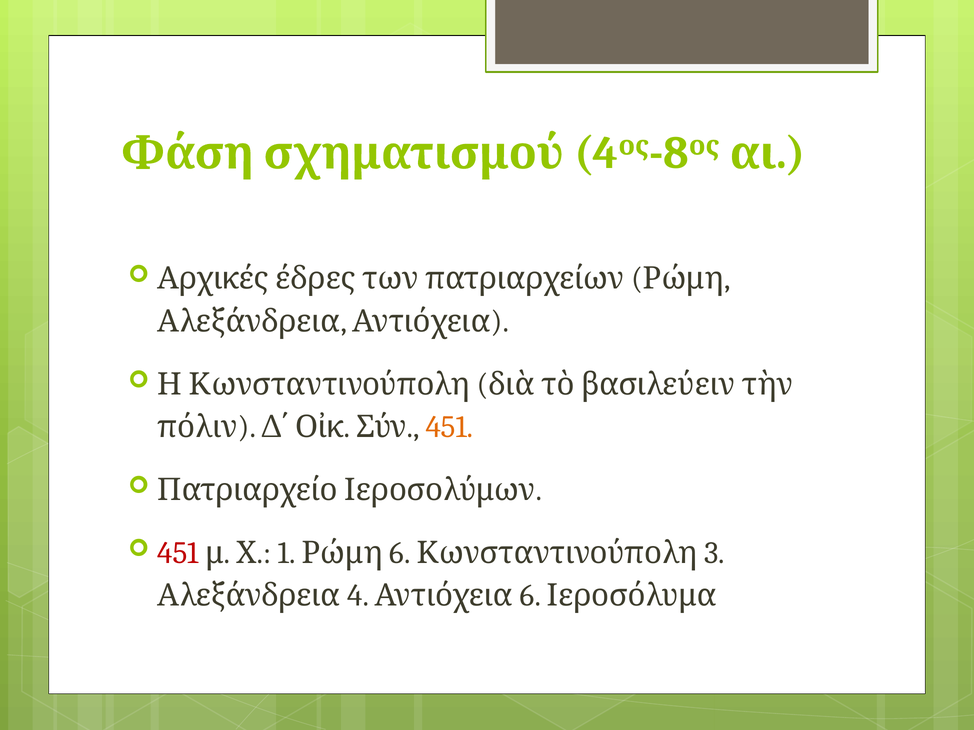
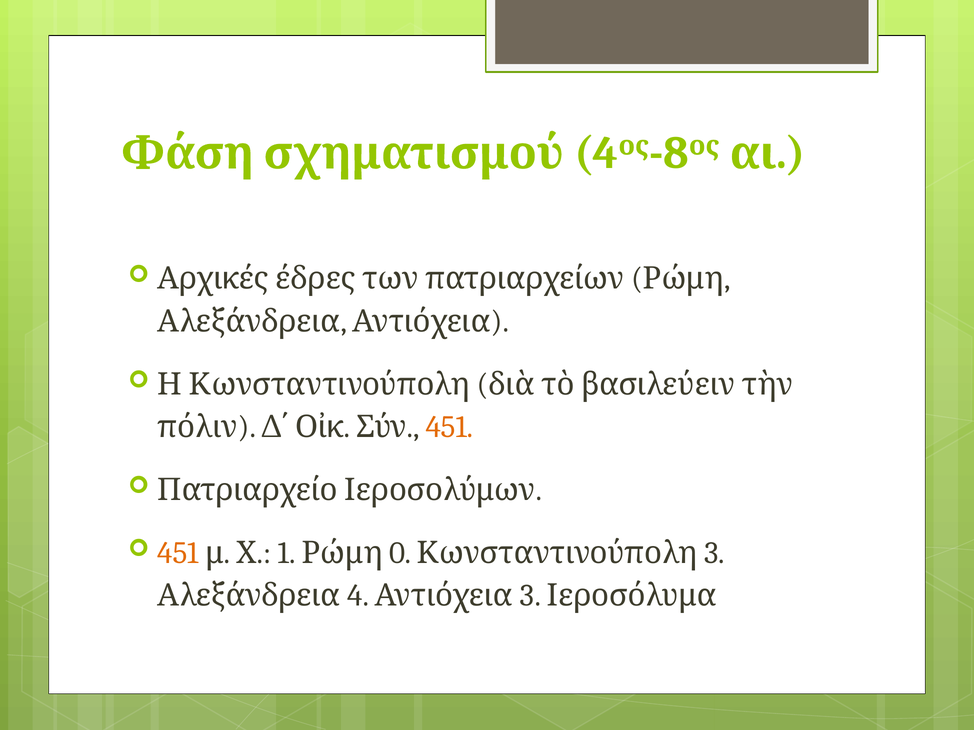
451 at (178, 553) colour: red -> orange
1 6: 6 -> 0
4 6: 6 -> 3
